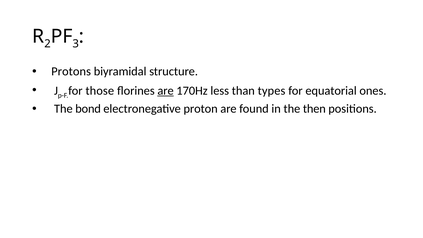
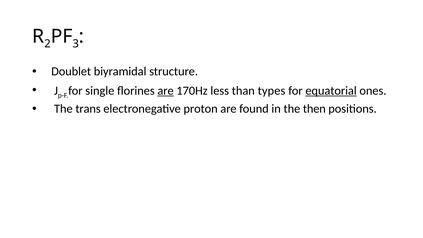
Protons: Protons -> Doublet
those: those -> single
equatorial underline: none -> present
bond: bond -> trans
